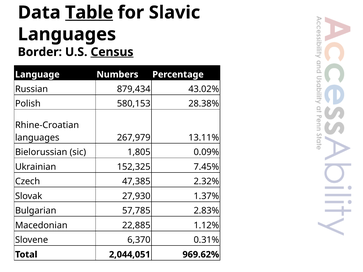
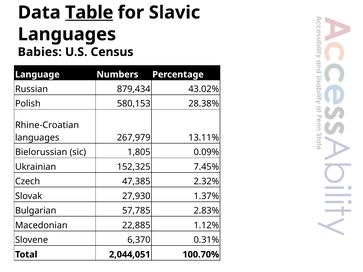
Border: Border -> Babies
Census underline: present -> none
969.62%: 969.62% -> 100.70%
